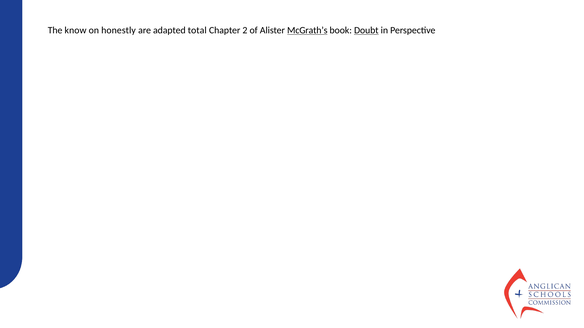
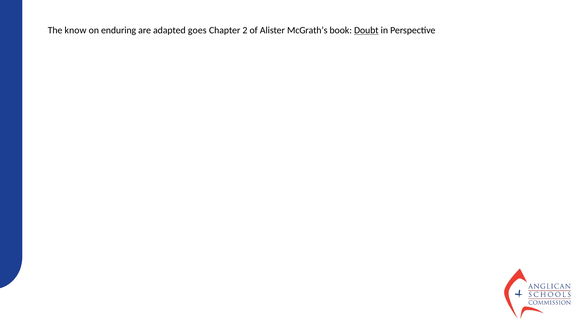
honestly: honestly -> enduring
total: total -> goes
McGrath’s underline: present -> none
